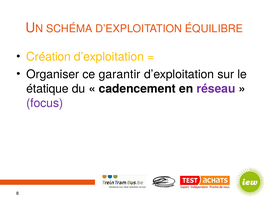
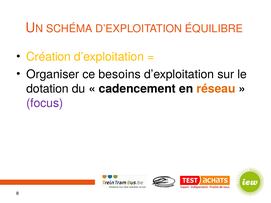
garantir: garantir -> besoins
étatique: étatique -> dotation
réseau colour: purple -> orange
